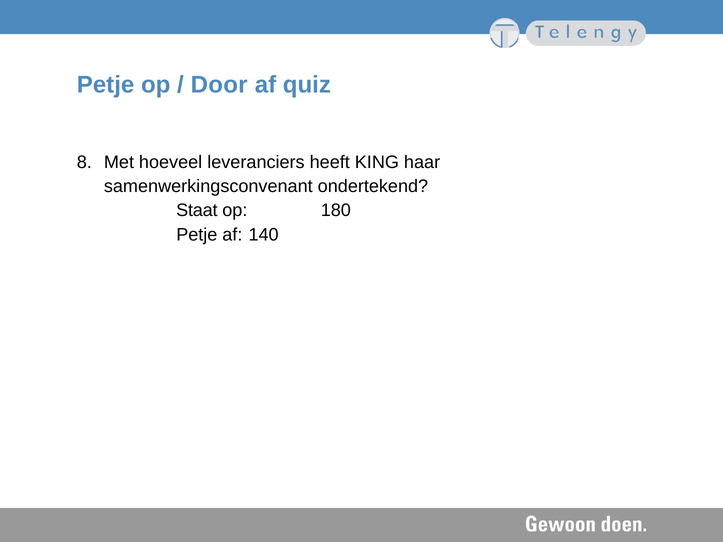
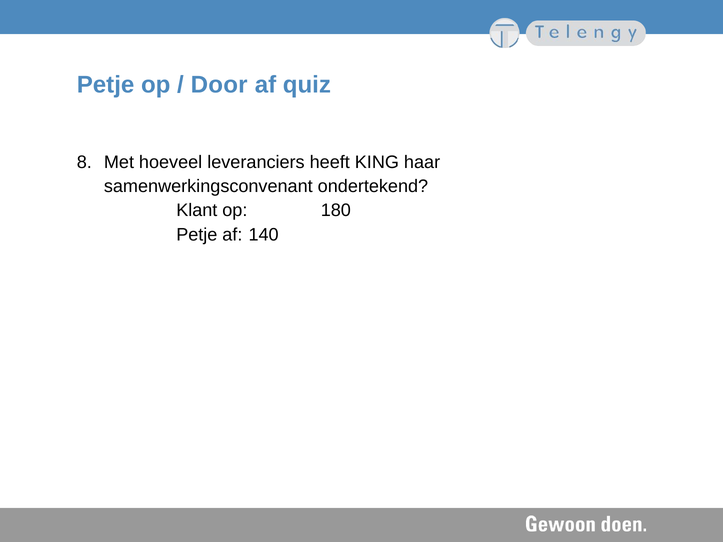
Staat: Staat -> Klant
